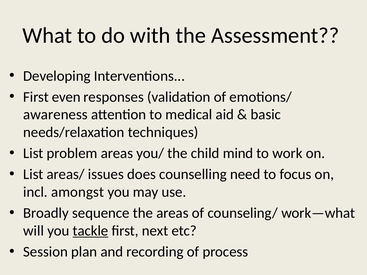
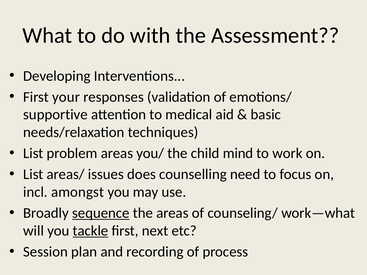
even: even -> your
awareness: awareness -> supportive
sequence underline: none -> present
